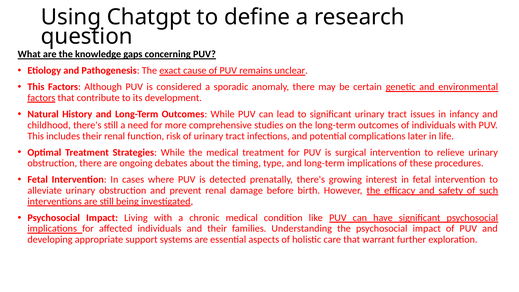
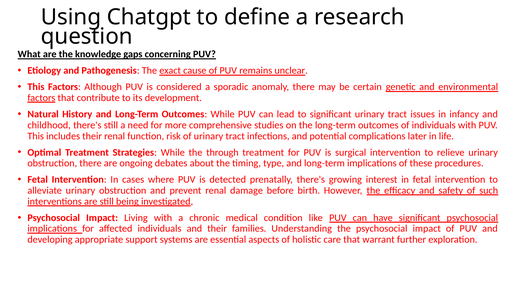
the medical: medical -> through
